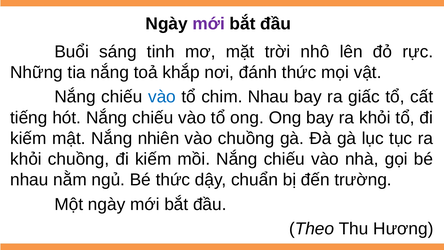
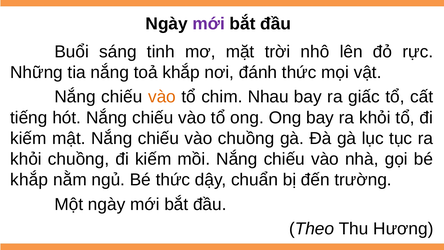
vào at (162, 97) colour: blue -> orange
mật Nắng nhiên: nhiên -> chiếu
nhau at (29, 180): nhau -> khắp
